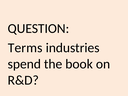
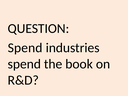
Terms at (25, 48): Terms -> Spend
